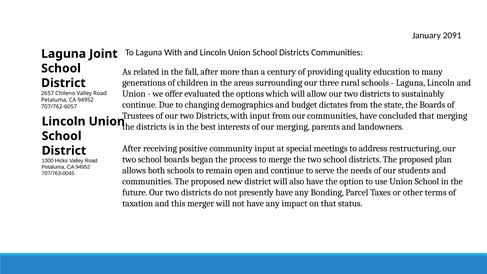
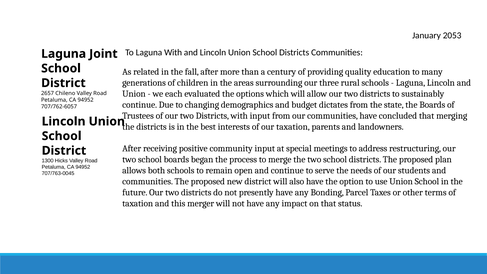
2091: 2091 -> 2053
offer: offer -> each
our merging: merging -> taxation
